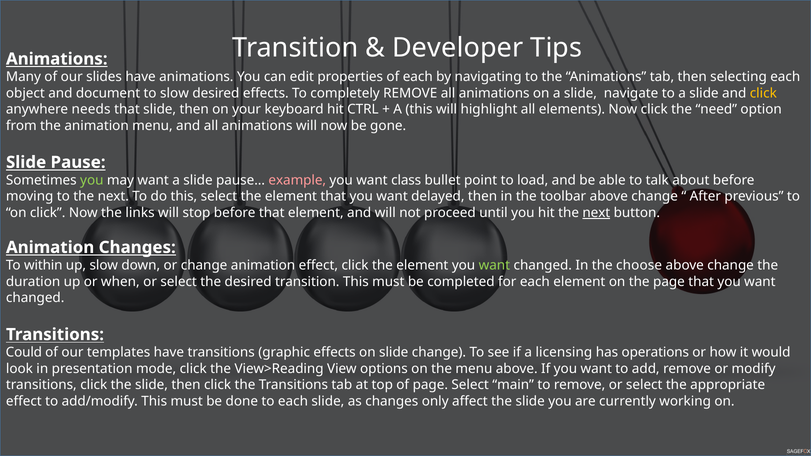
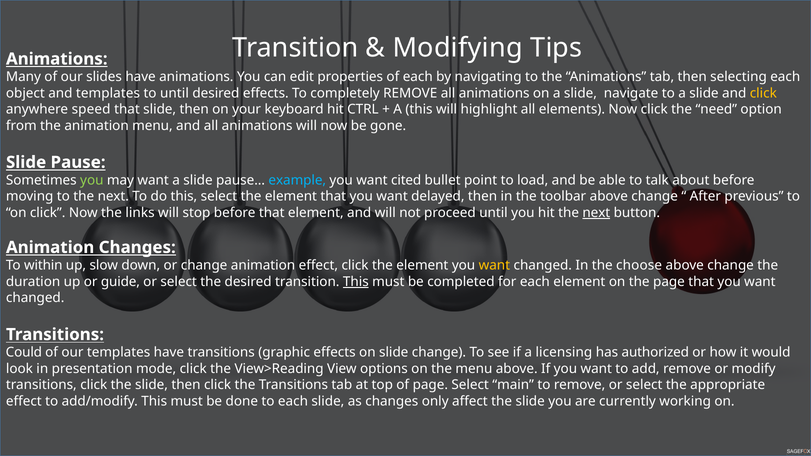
Developer: Developer -> Modifying
and document: document -> templates
to slow: slow -> until
needs: needs -> speed
example colour: pink -> light blue
class: class -> cited
want at (494, 265) colour: light green -> yellow
when: when -> guide
This at (356, 282) underline: none -> present
operations: operations -> authorized
